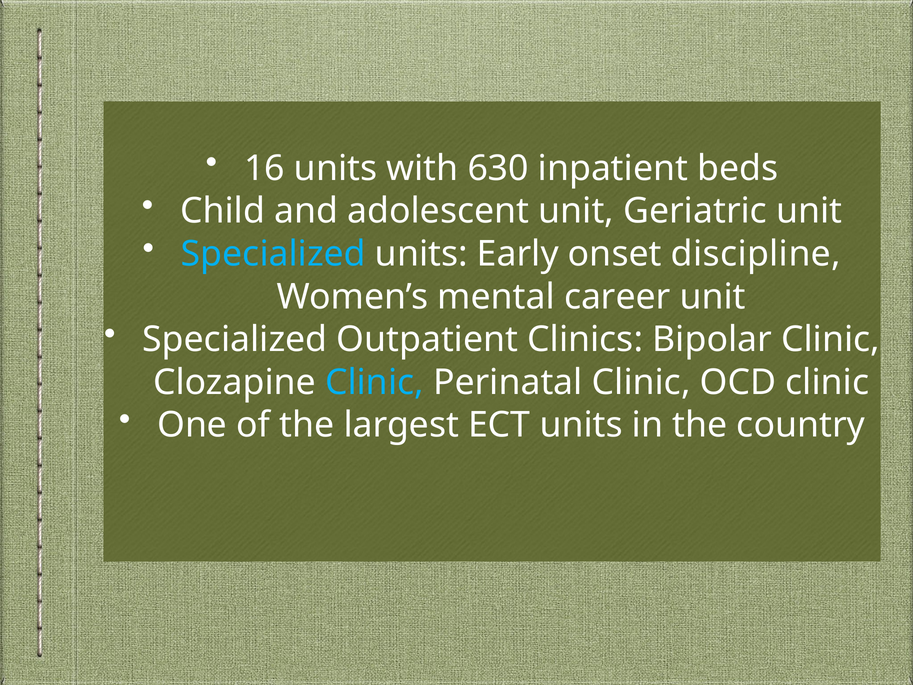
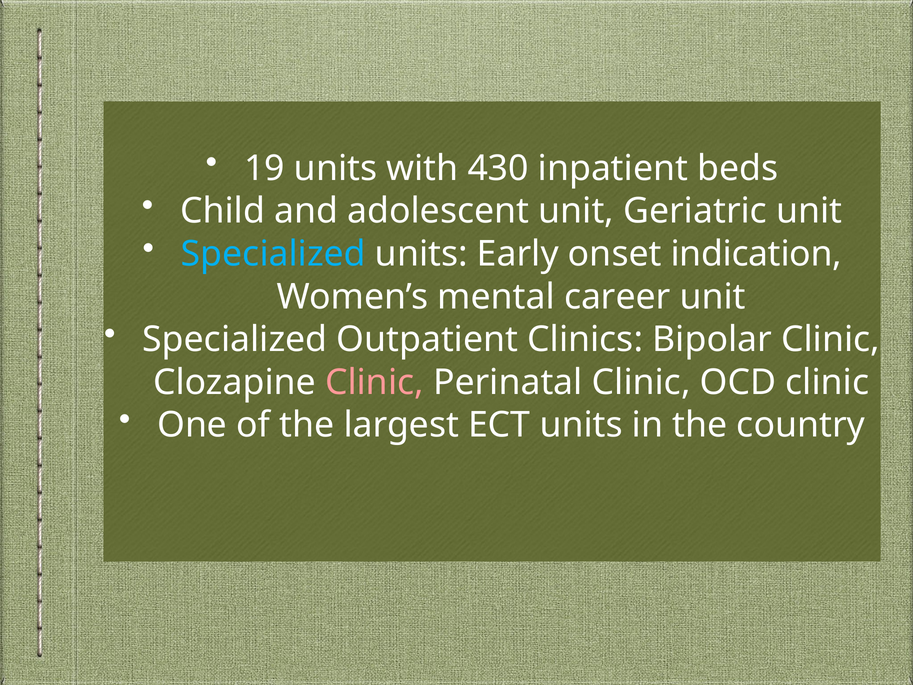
16: 16 -> 19
630: 630 -> 430
discipline: discipline -> indication
Clinic at (374, 382) colour: light blue -> pink
